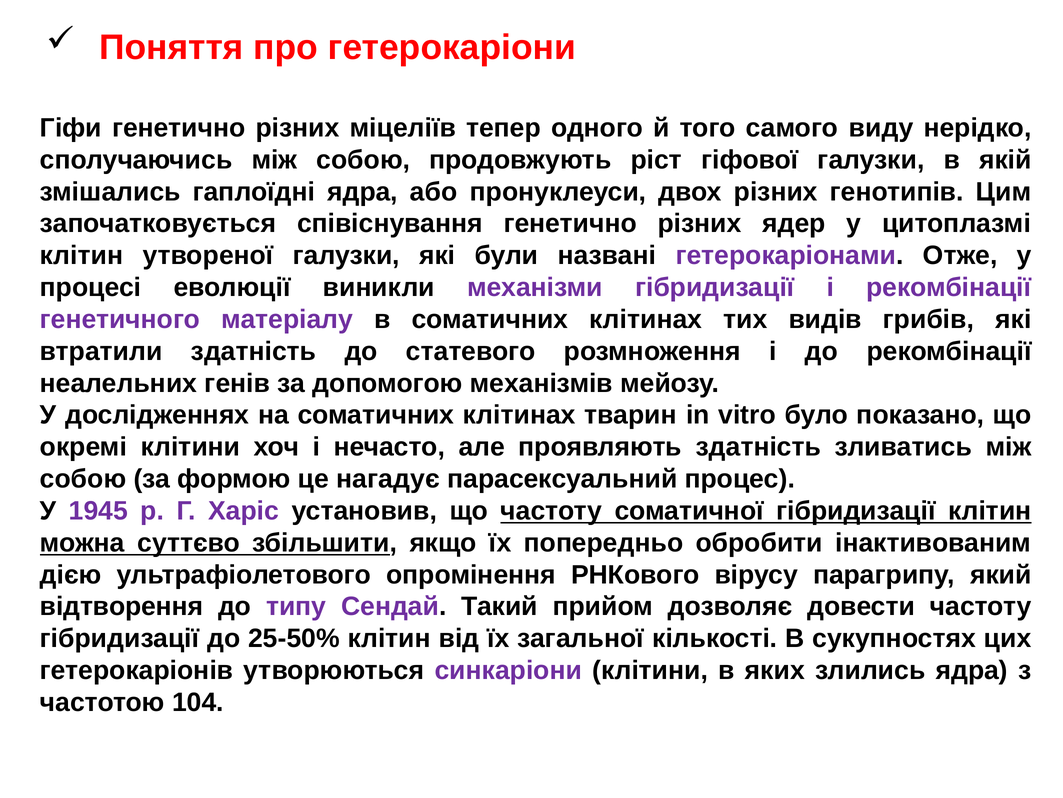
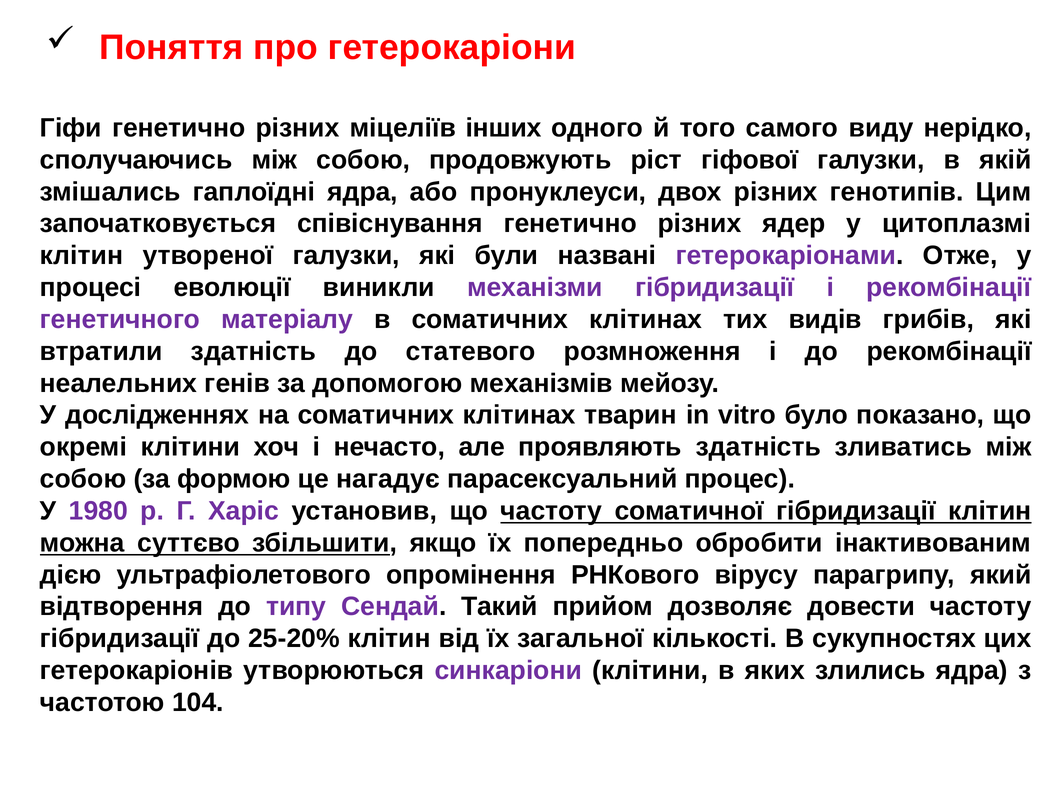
тепер: тепер -> інших
1945: 1945 -> 1980
25-50%: 25-50% -> 25-20%
